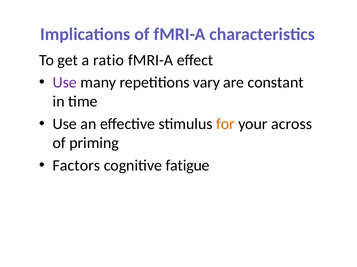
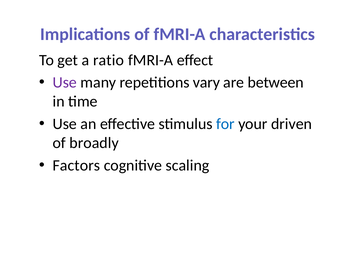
constant: constant -> between
for colour: orange -> blue
across: across -> driven
priming: priming -> broadly
fatigue: fatigue -> scaling
